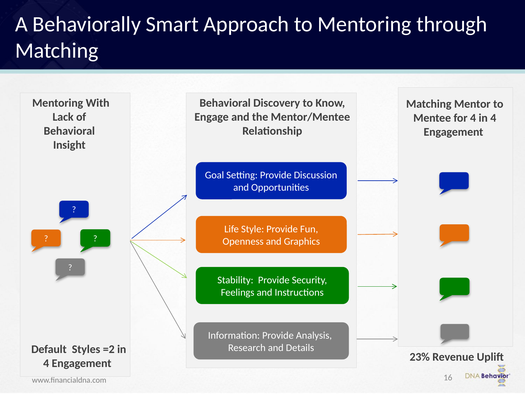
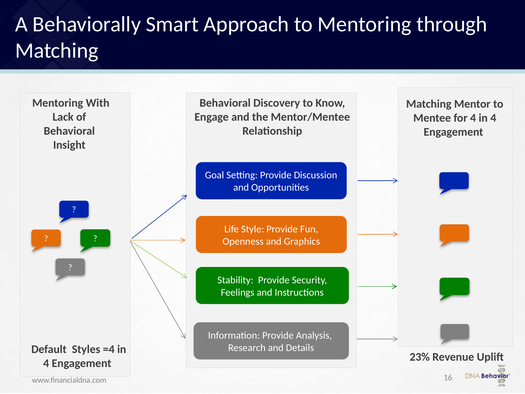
=2: =2 -> =4
